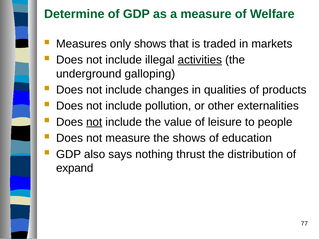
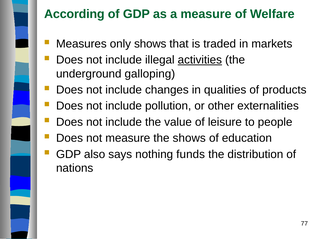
Determine: Determine -> According
not at (94, 122) underline: present -> none
thrust: thrust -> funds
expand: expand -> nations
